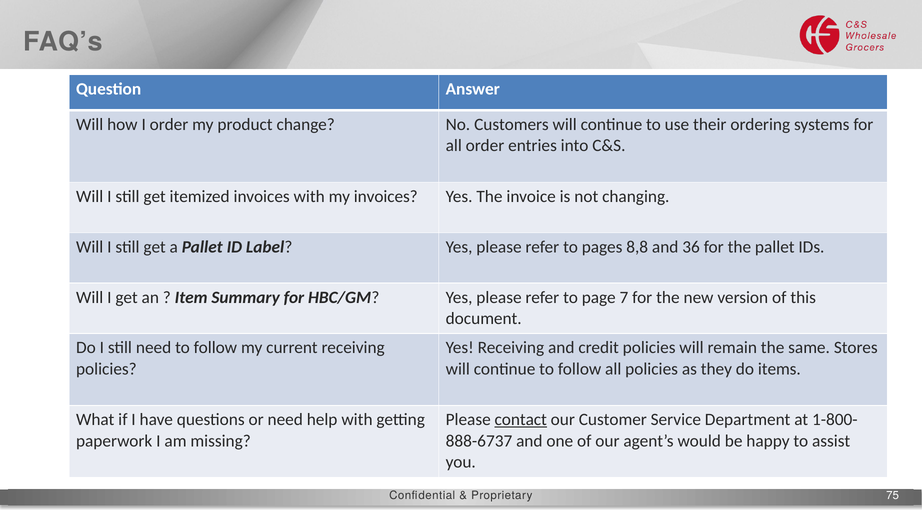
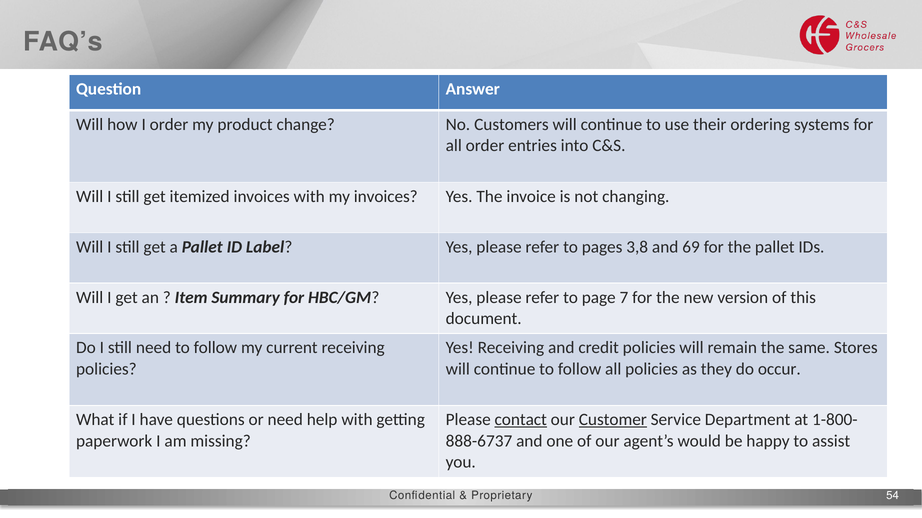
8,8: 8,8 -> 3,8
36: 36 -> 69
items: items -> occur
Customer underline: none -> present
75: 75 -> 54
